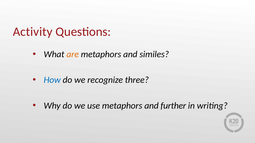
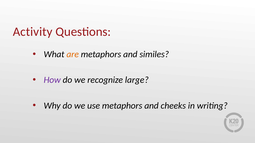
How colour: blue -> purple
three: three -> large
further: further -> cheeks
